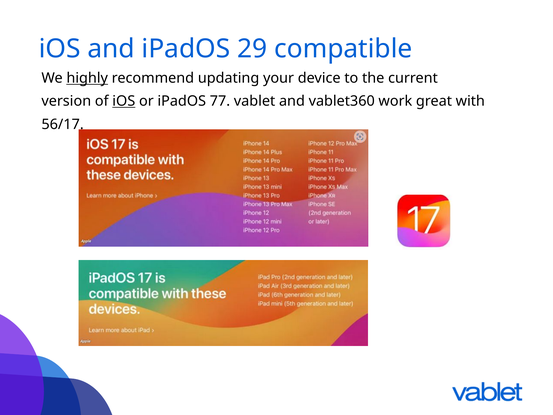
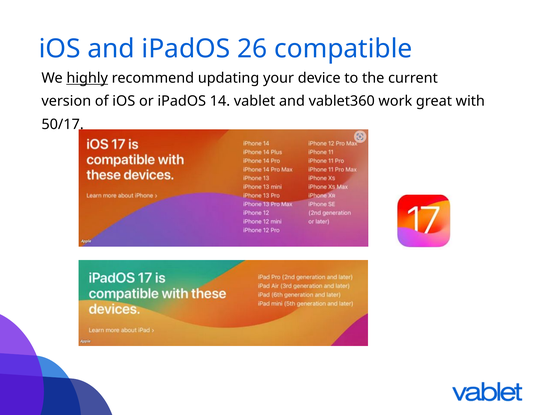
29: 29 -> 26
iOS at (124, 101) underline: present -> none
77: 77 -> 14
56/17: 56/17 -> 50/17
